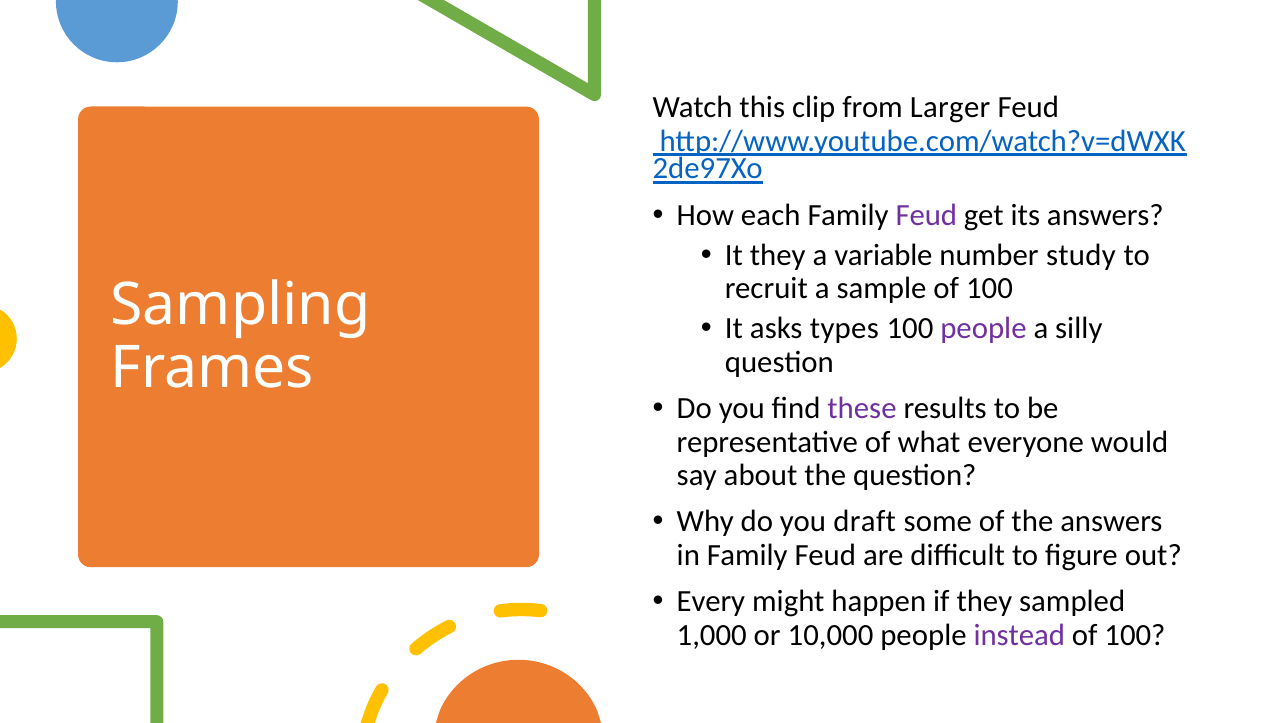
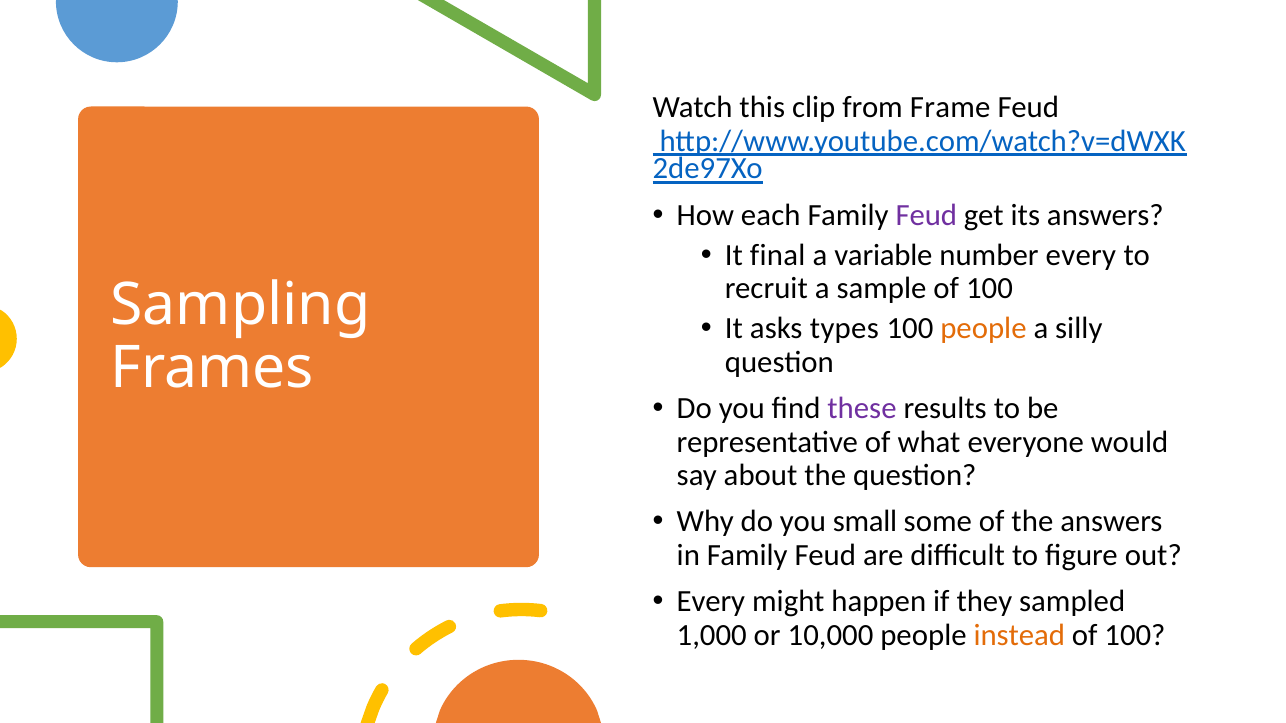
Larger: Larger -> Frame
It they: they -> final
number study: study -> every
people at (983, 329) colour: purple -> orange
draft: draft -> small
instead colour: purple -> orange
